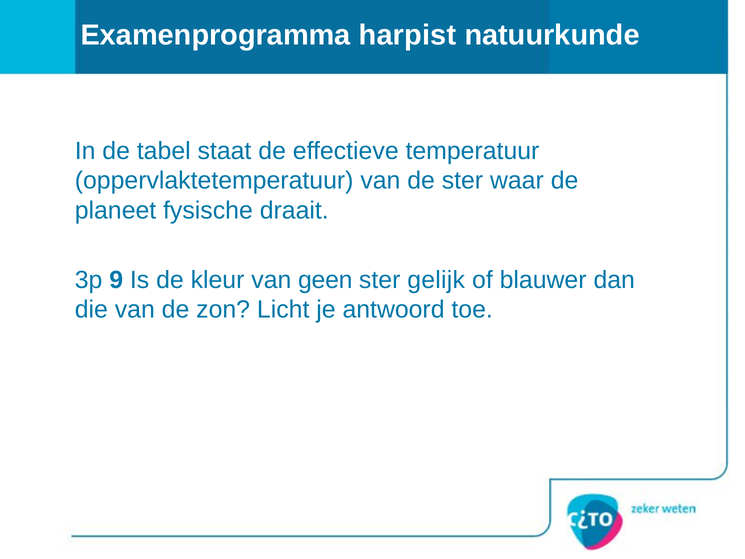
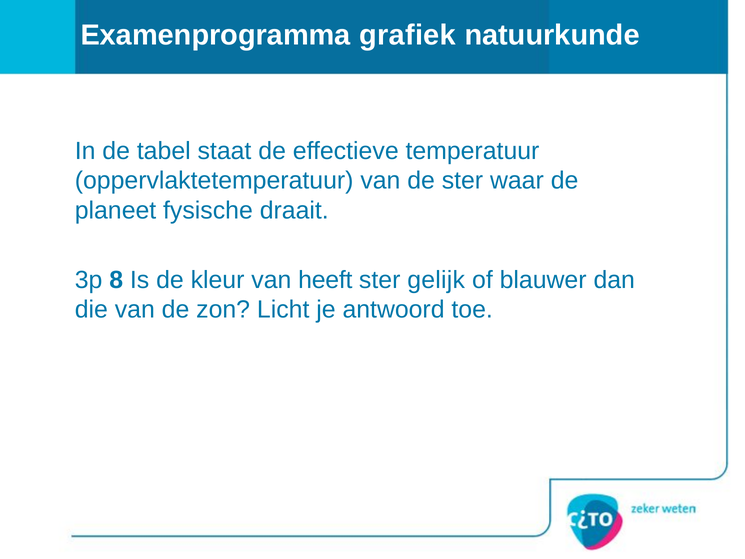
harpist: harpist -> grafiek
9: 9 -> 8
geen: geen -> heeft
